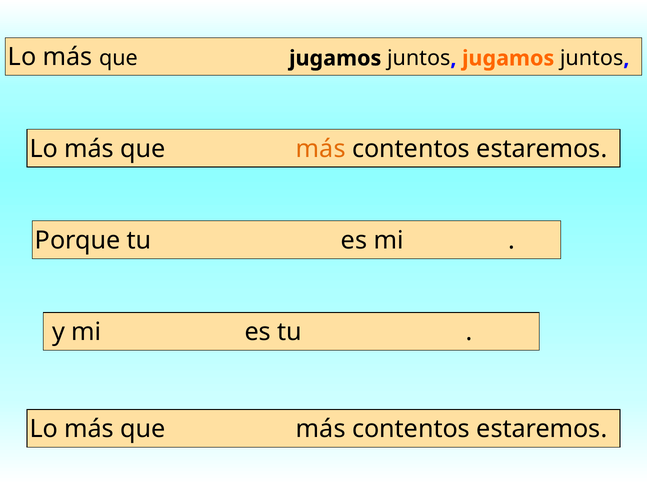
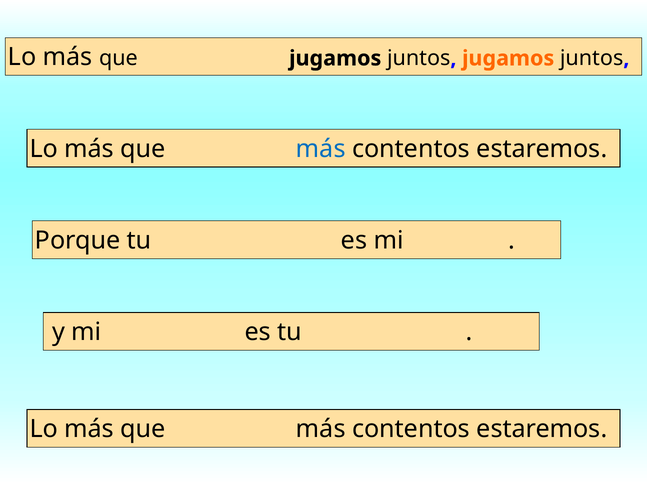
más at (321, 149) colour: orange -> blue
